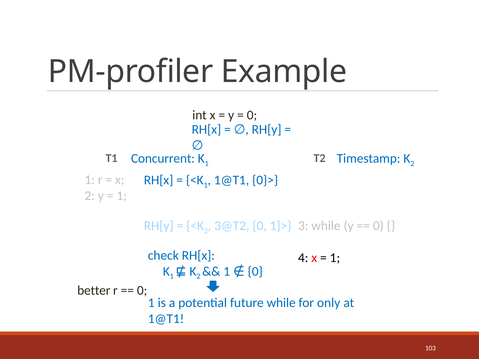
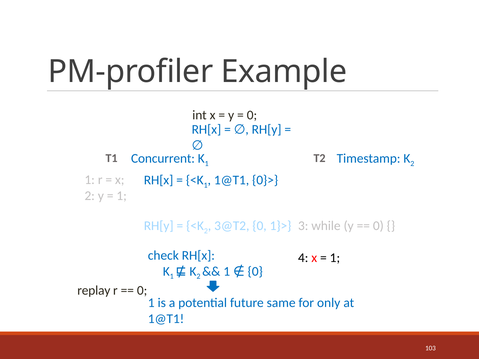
better: better -> replay
future while: while -> same
